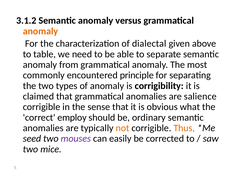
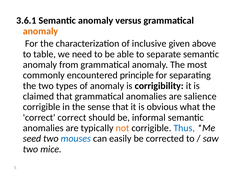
3.1.2: 3.1.2 -> 3.6.1
dialectal: dialectal -> inclusive
correct employ: employ -> correct
ordinary: ordinary -> informal
Thus colour: orange -> blue
mouses colour: purple -> blue
